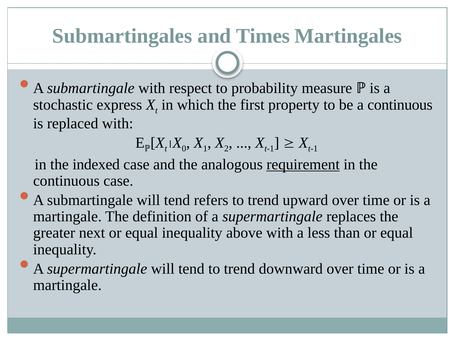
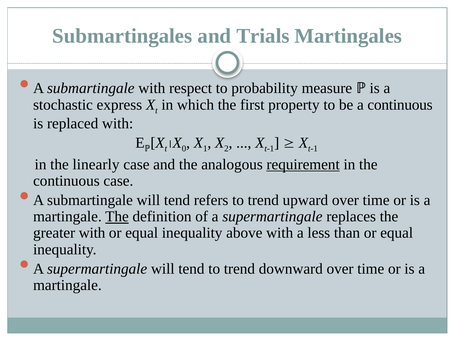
Times: Times -> Trials
indexed: indexed -> linearly
The at (117, 217) underline: none -> present
greater next: next -> with
